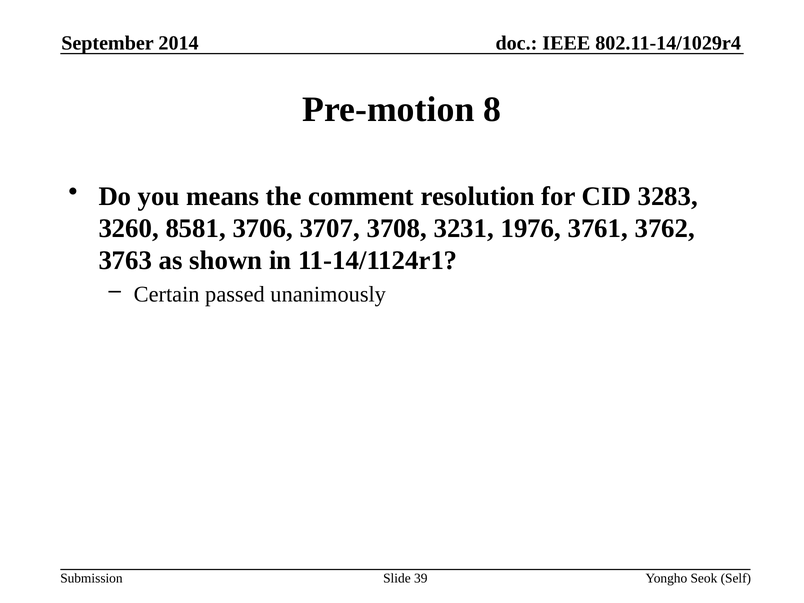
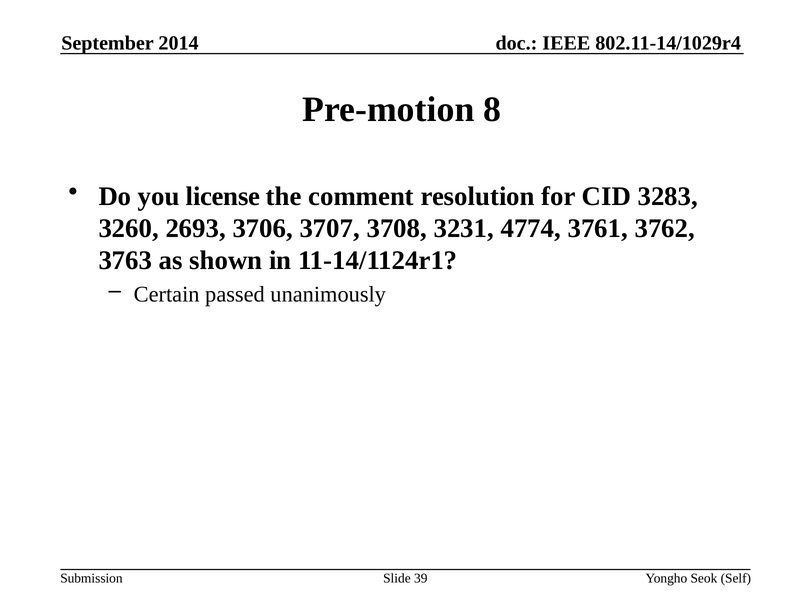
means: means -> license
8581: 8581 -> 2693
1976: 1976 -> 4774
